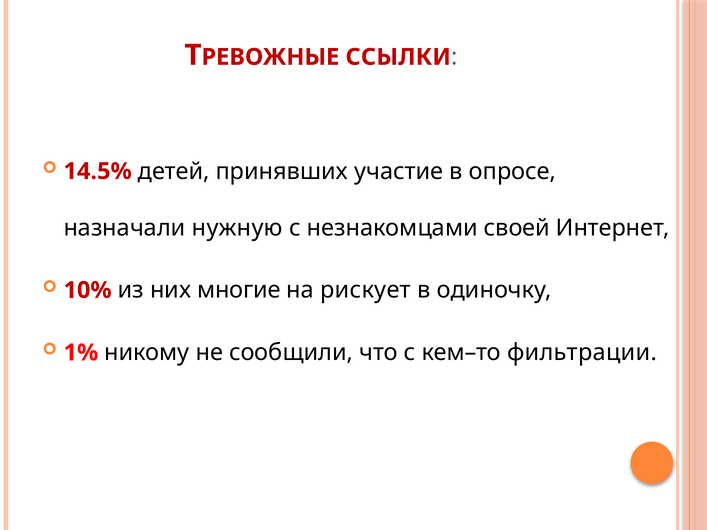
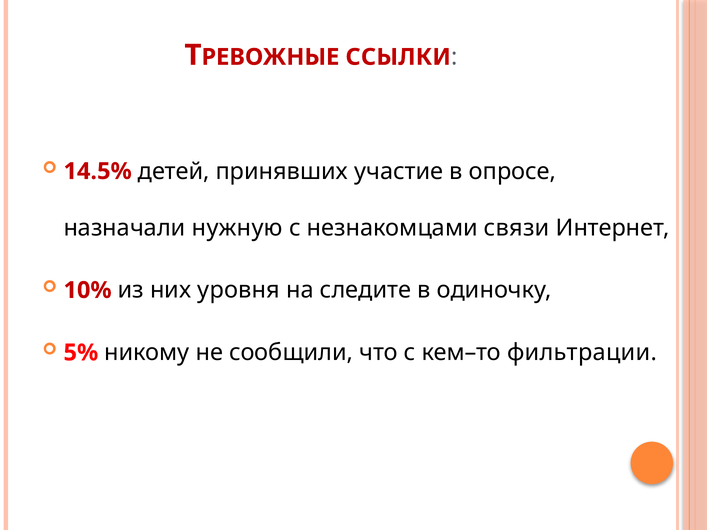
своей: своей -> связи
многие: многие -> уровня
рискует: рискует -> следите
1%: 1% -> 5%
